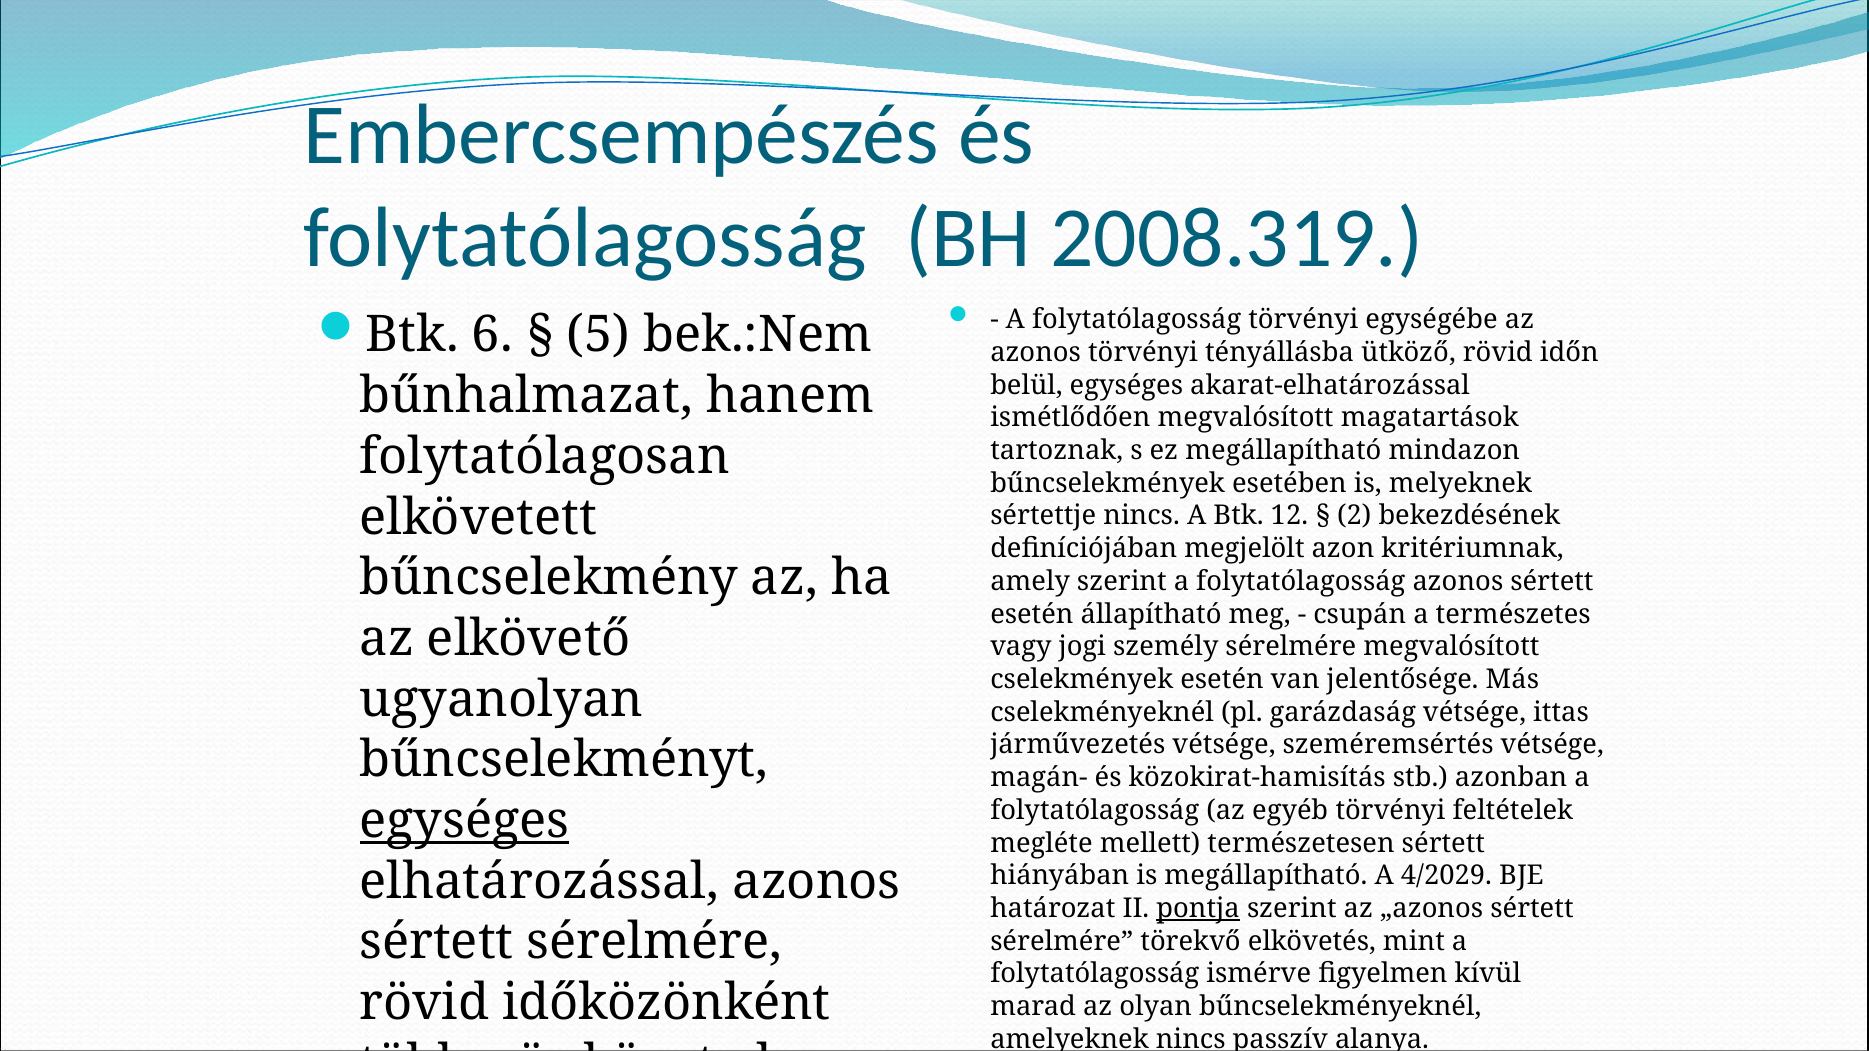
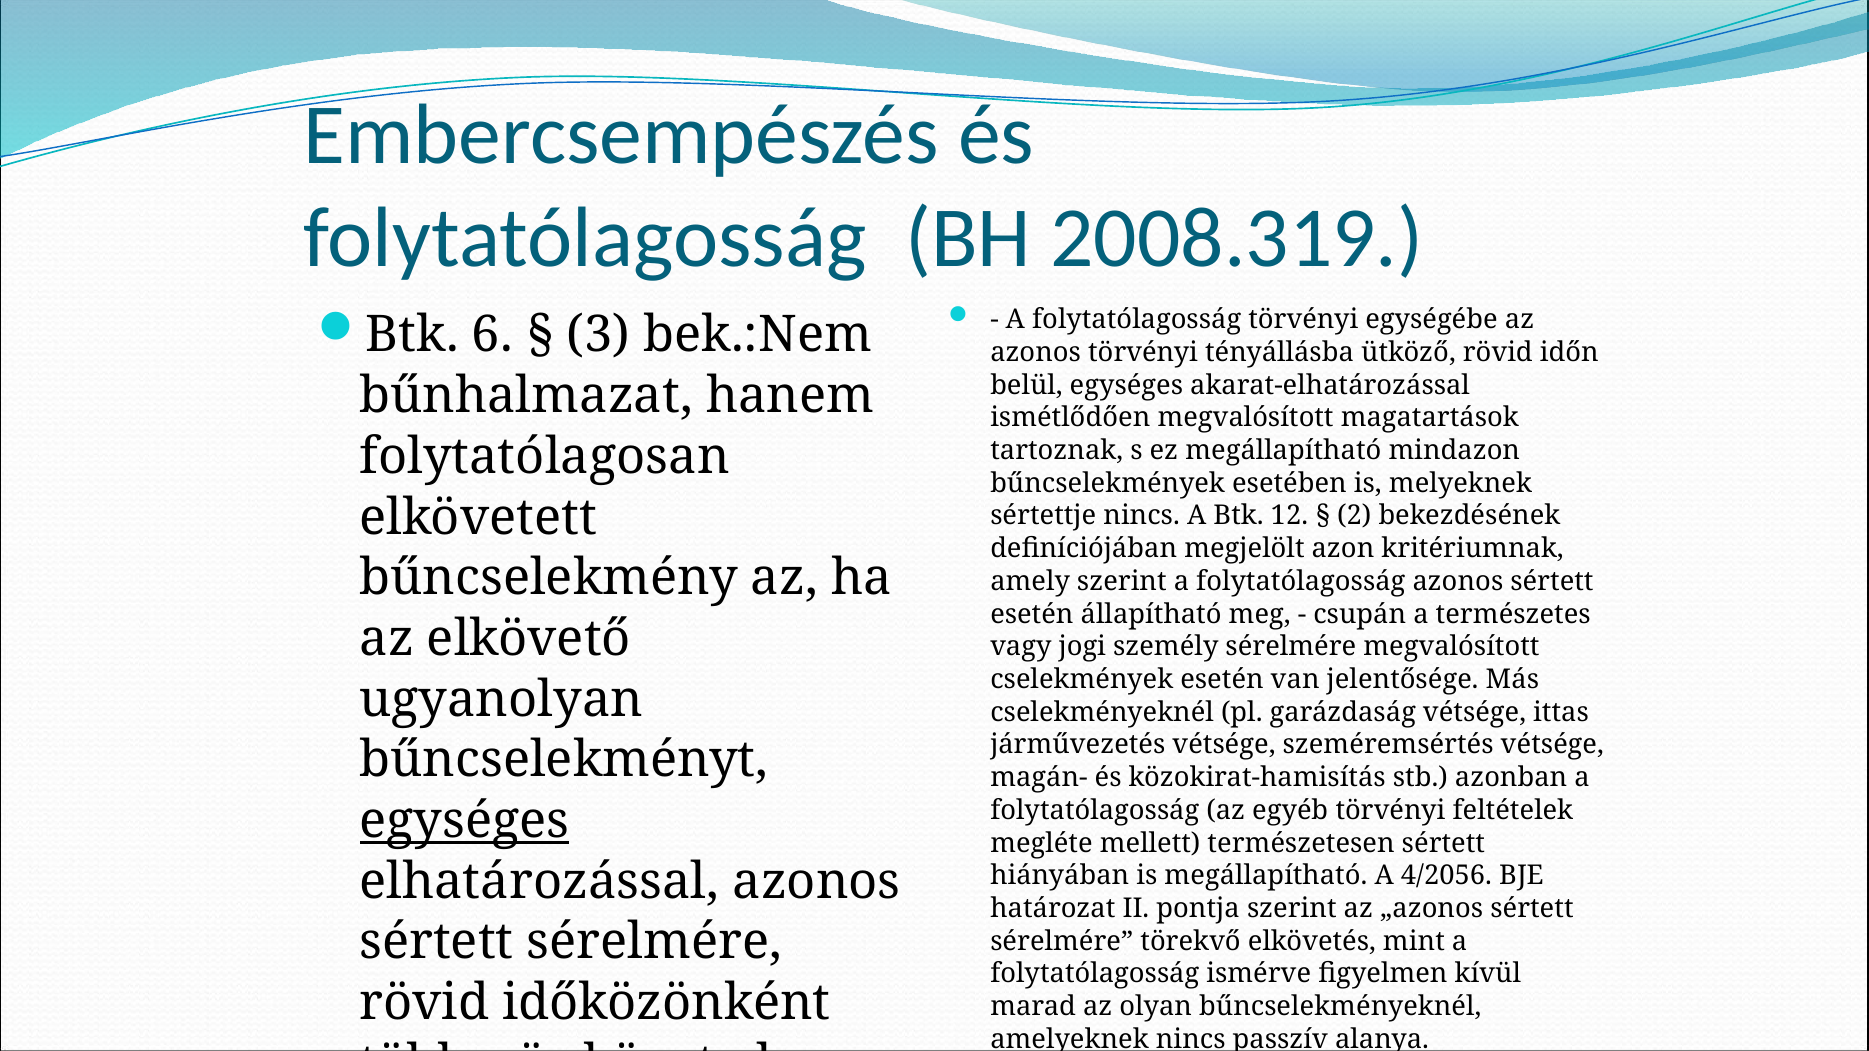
5: 5 -> 3
4/2029: 4/2029 -> 4/2056
pontja underline: present -> none
